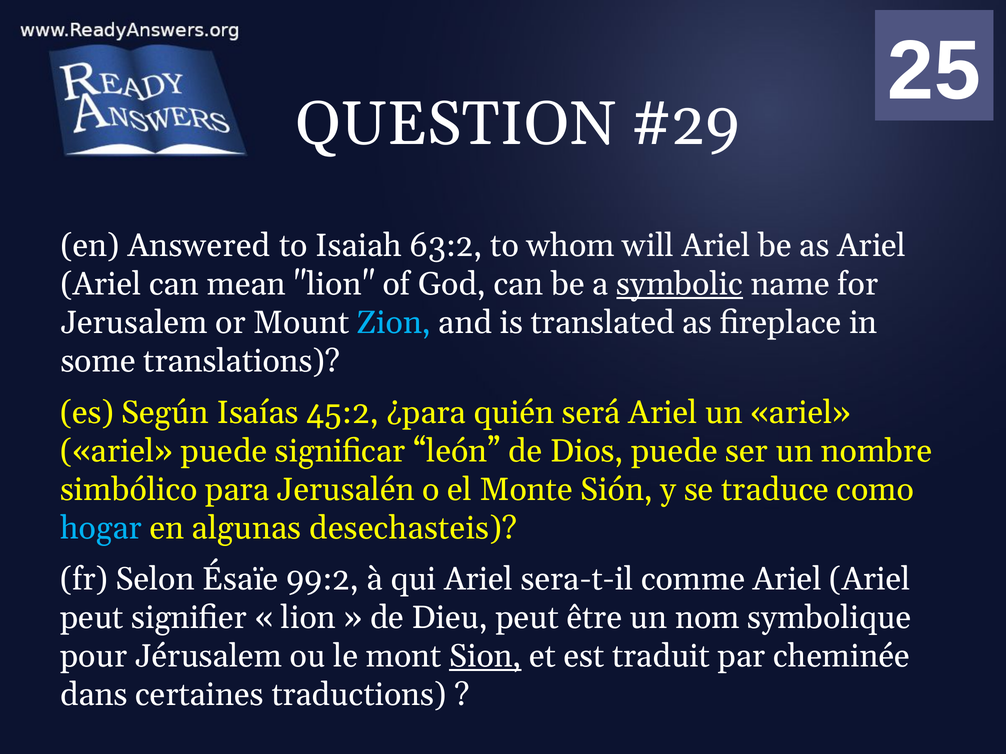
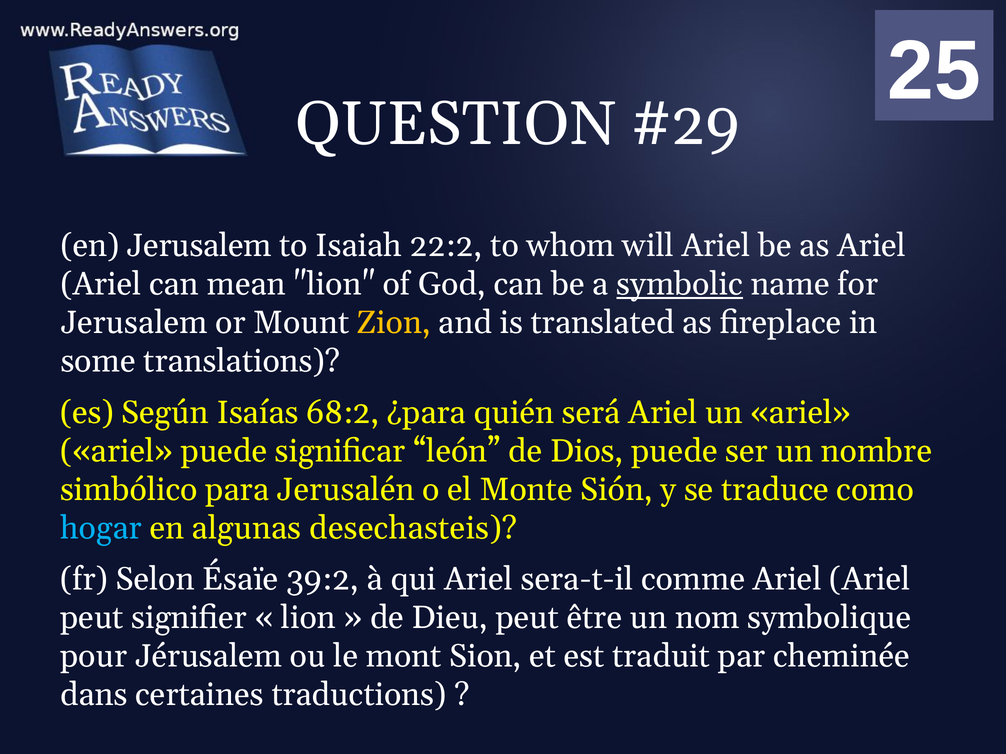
en Answered: Answered -> Jerusalem
63:2: 63:2 -> 22:2
Zion colour: light blue -> yellow
45:2: 45:2 -> 68:2
99:2: 99:2 -> 39:2
Sion underline: present -> none
